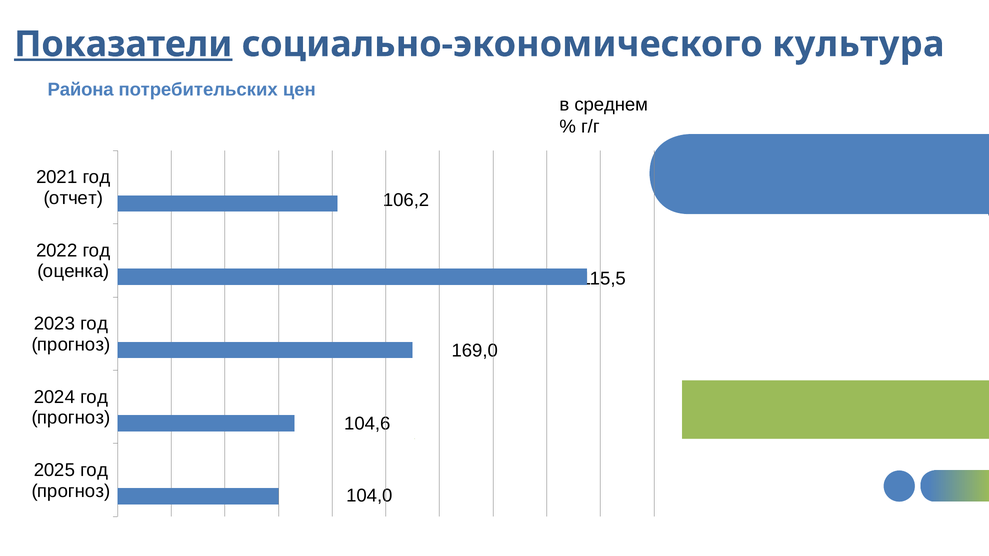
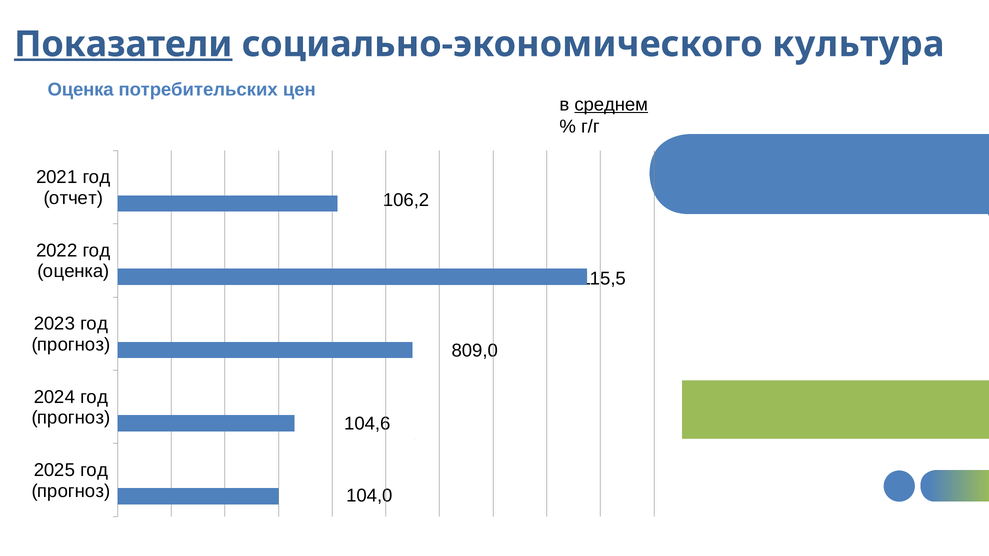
Района at (81, 89): Района -> Оценка
среднем underline: none -> present
169,0: 169,0 -> 809,0
